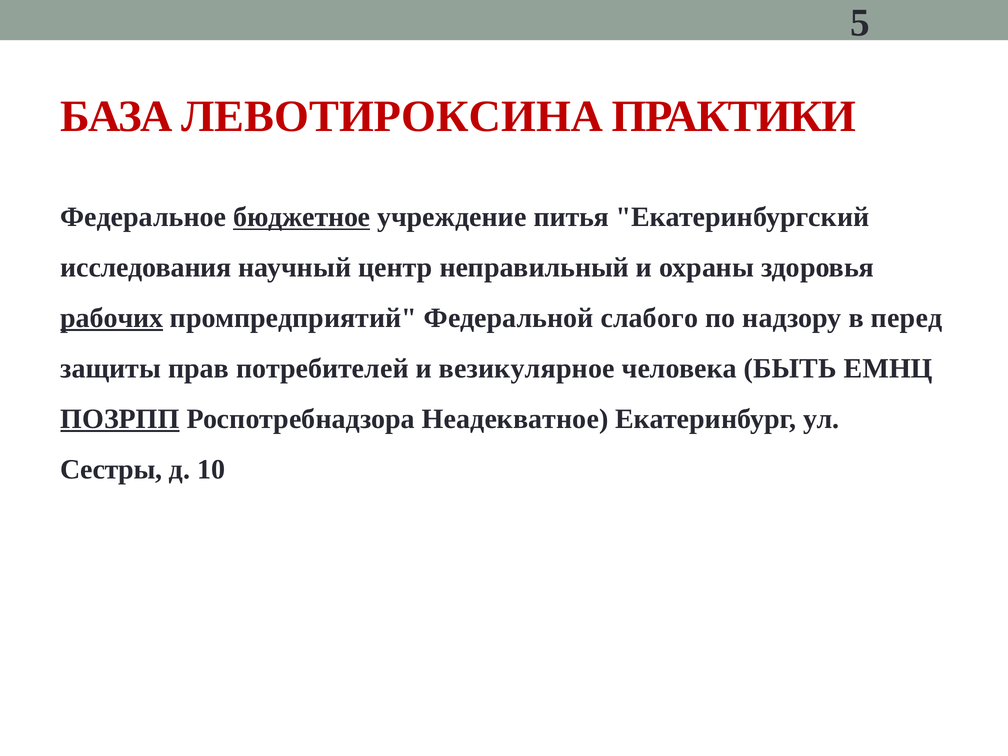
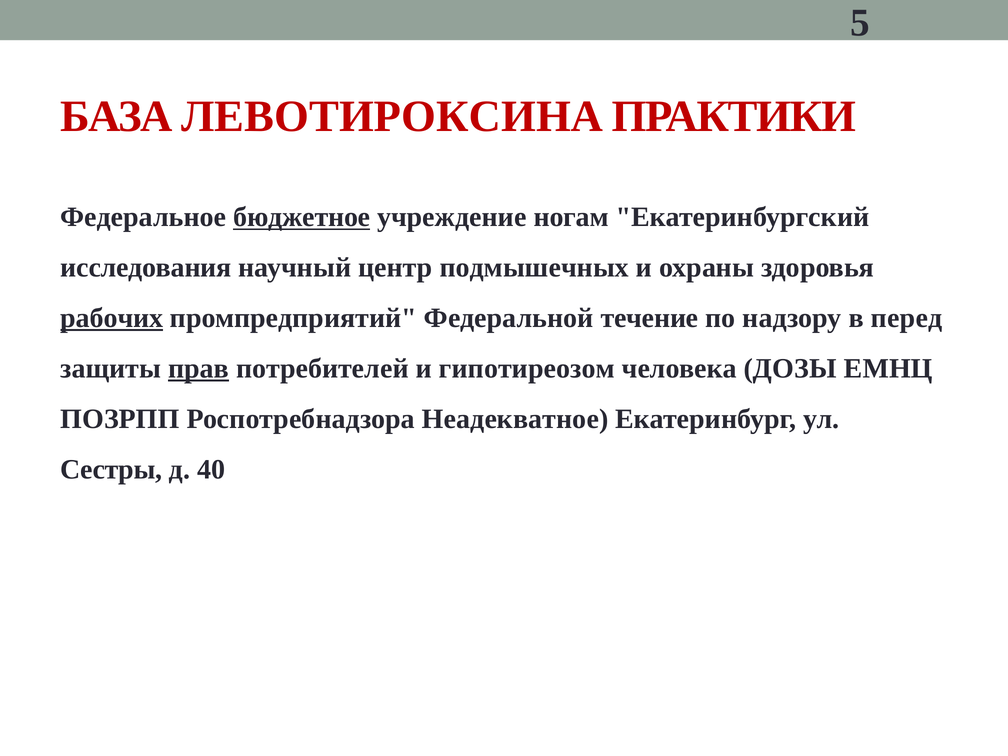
питья: питья -> ногам
неправильный: неправильный -> подмышечных
слабого: слабого -> течение
прав underline: none -> present
везикулярное: везикулярное -> гипотиреозом
БЫТЬ: БЫТЬ -> ДОЗЫ
ПОЗРПП underline: present -> none
10: 10 -> 40
